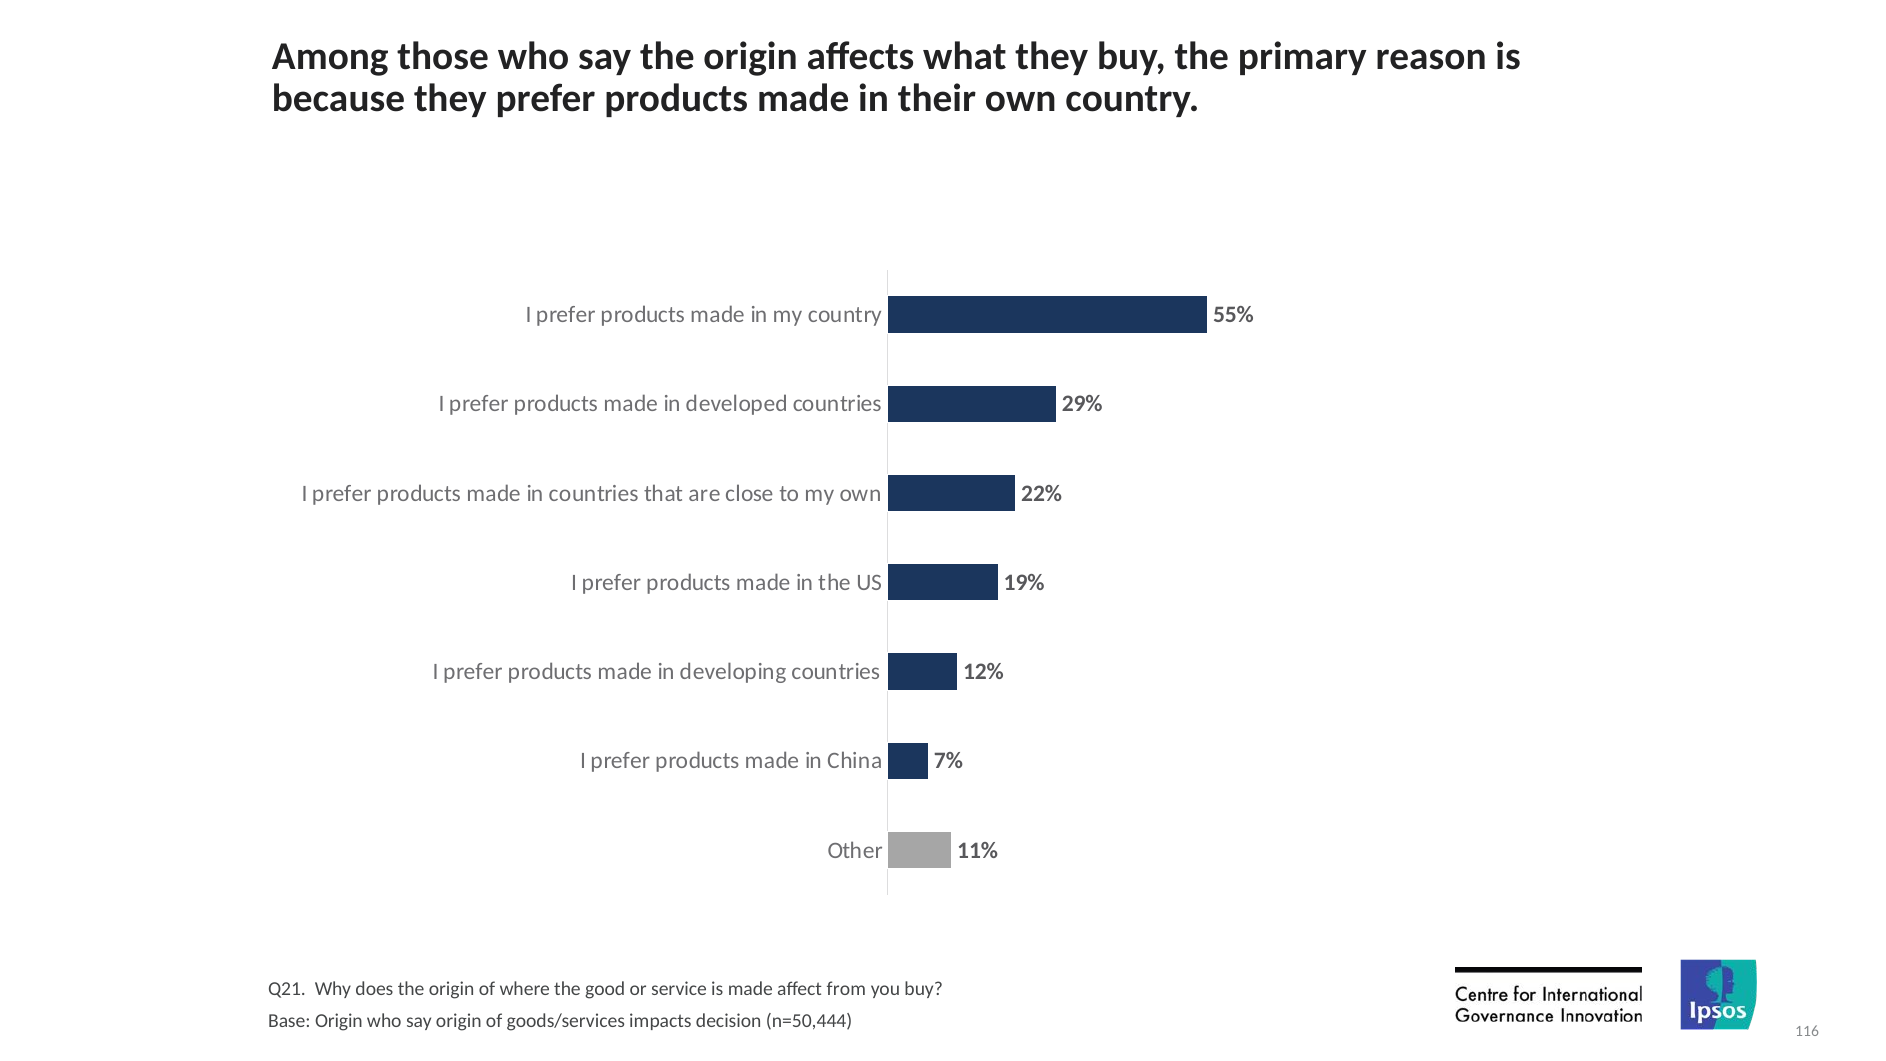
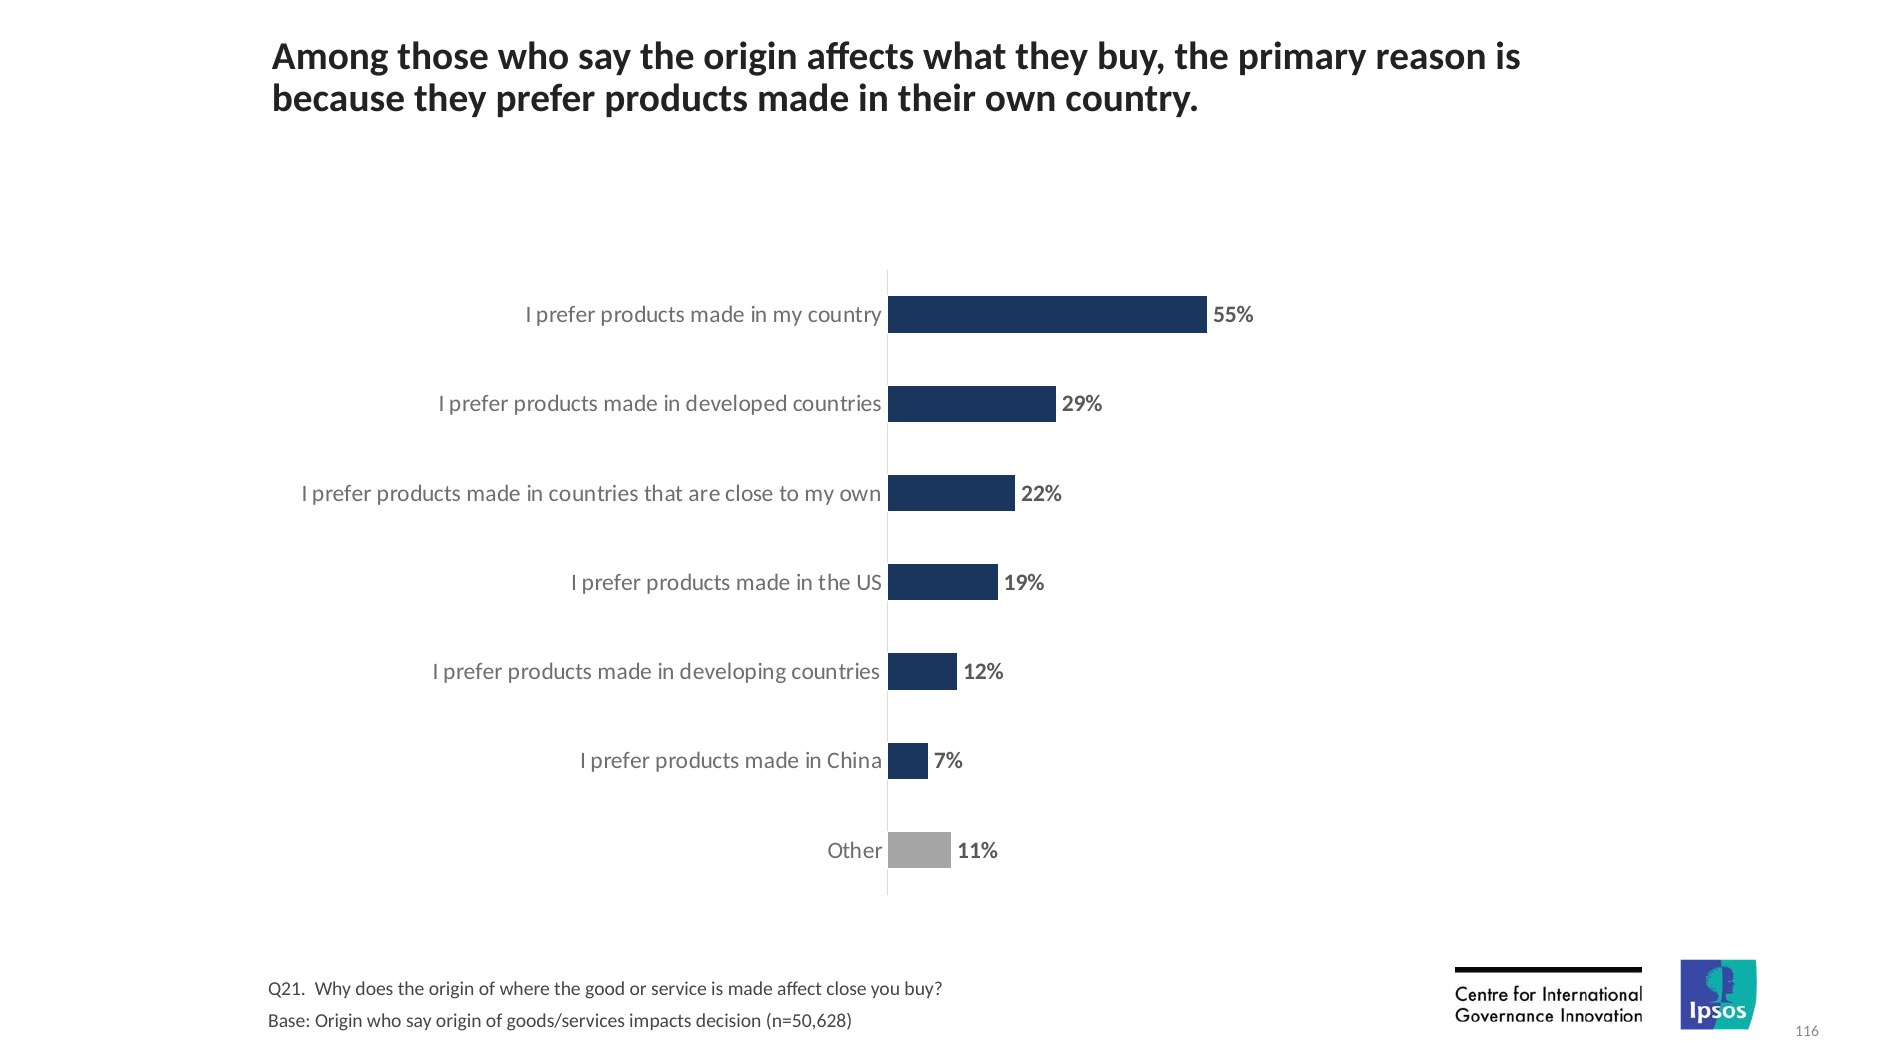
affect from: from -> close
n=50,444: n=50,444 -> n=50,628
